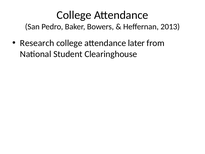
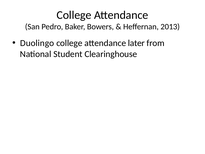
Research: Research -> Duolingo
